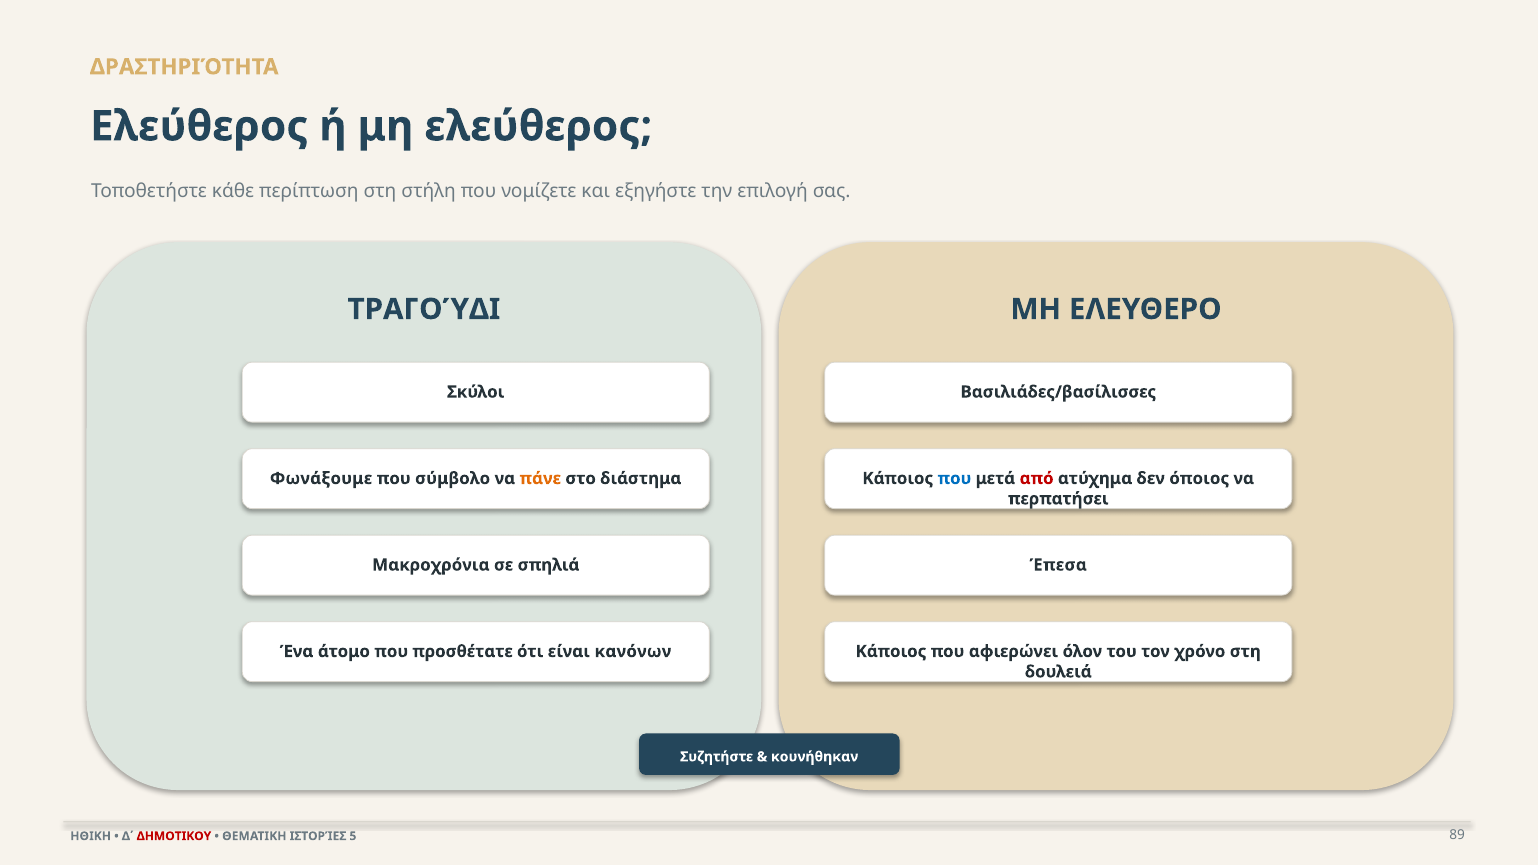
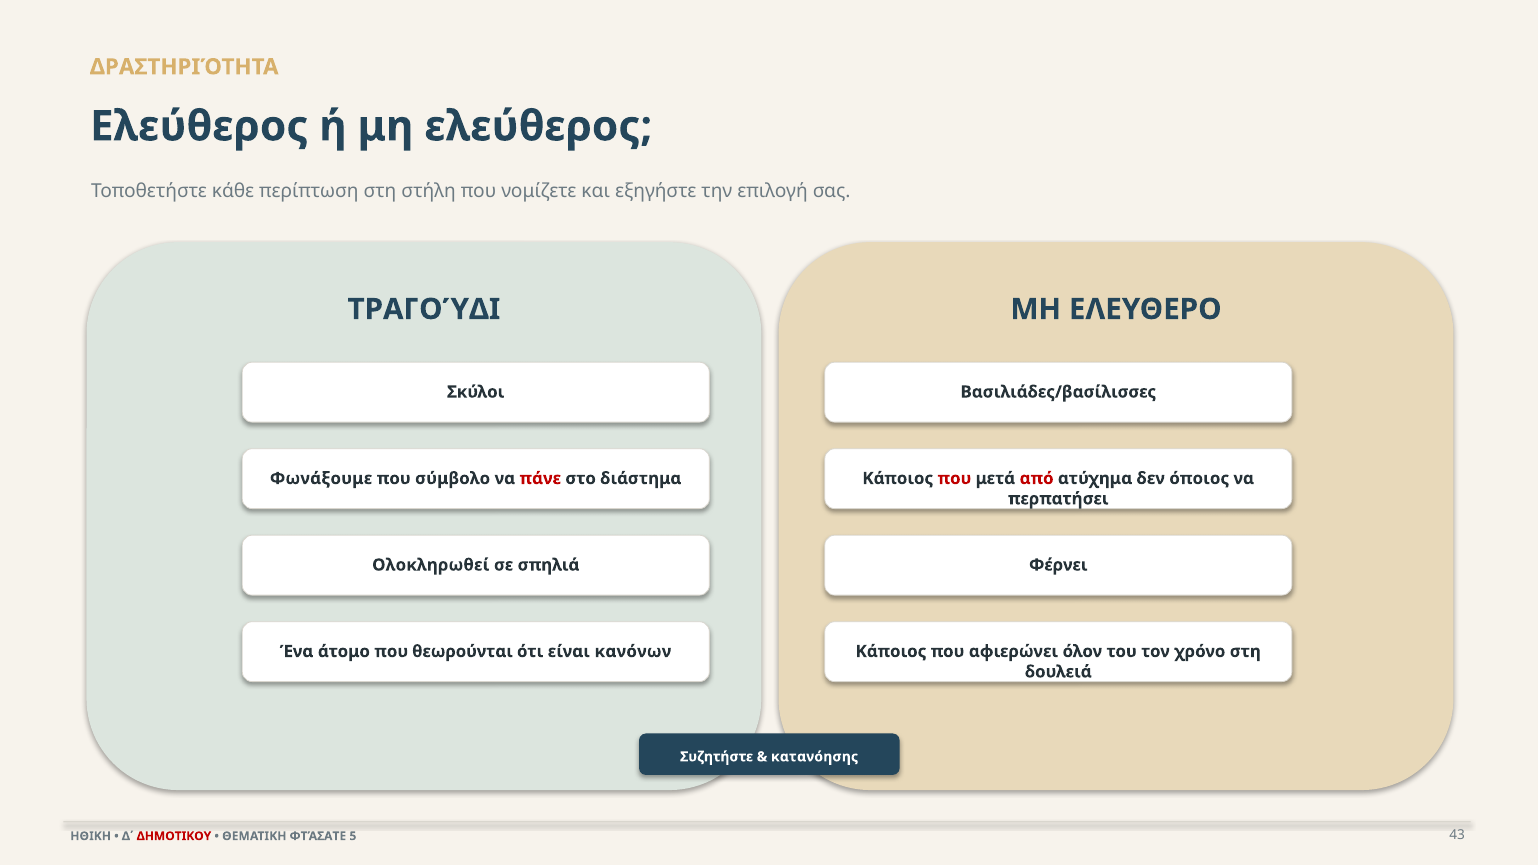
πάνε colour: orange -> red
που at (954, 478) colour: blue -> red
Μακροχρόνια: Μακροχρόνια -> Ολοκληρωθεί
Έπεσα: Έπεσα -> Φέρνει
προσθέτατε: προσθέτατε -> θεωρούνται
κουνήθηκαν: κουνήθηκαν -> κατανόησης
ΙΣΤΟΡΊΕΣ: ΙΣΤΟΡΊΕΣ -> ΦΤΆΣΑΤΕ
89: 89 -> 43
